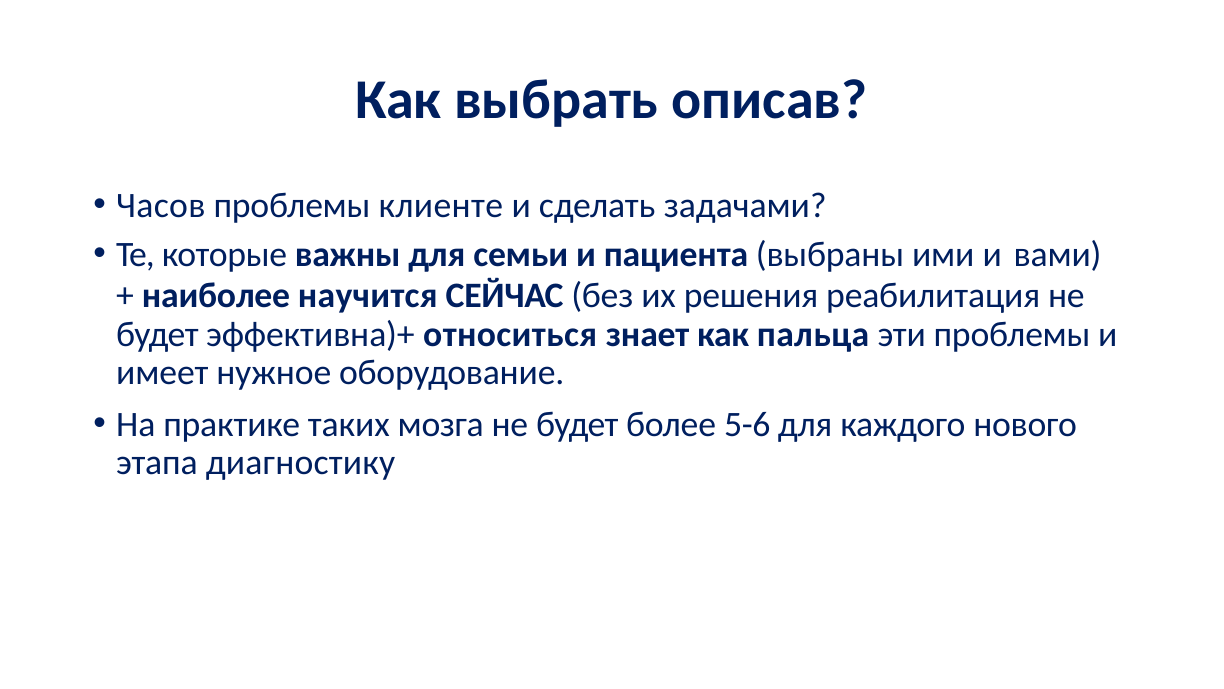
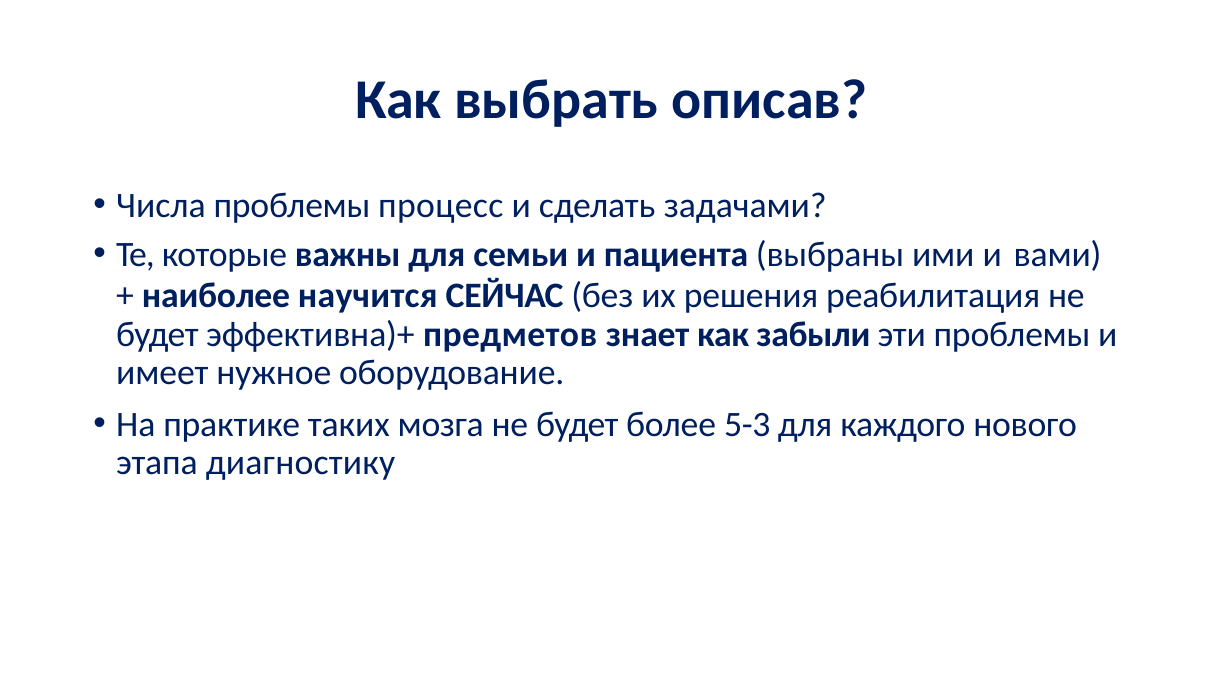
Часов: Часов -> Числа
клиенте: клиенте -> процесс
относиться: относиться -> предметов
пальца: пальца -> забыли
5-6: 5-6 -> 5-3
